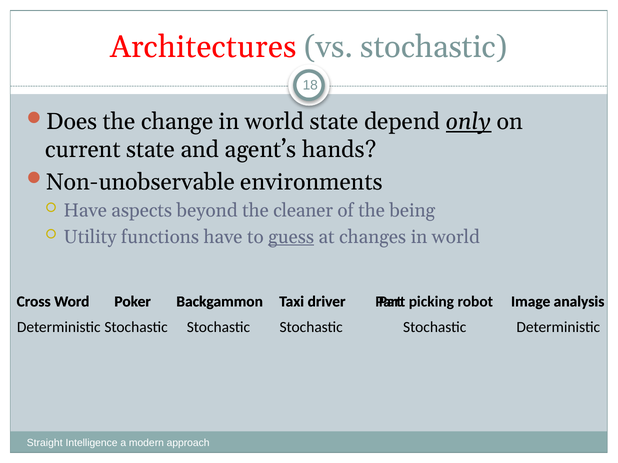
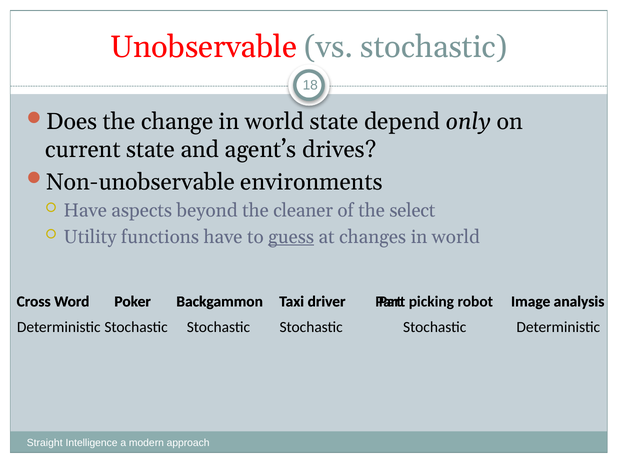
Architectures: Architectures -> Unobservable
only underline: present -> none
hands: hands -> drives
being: being -> select
